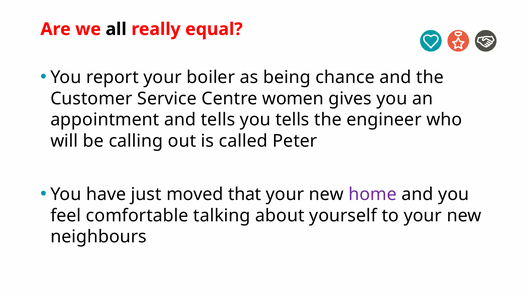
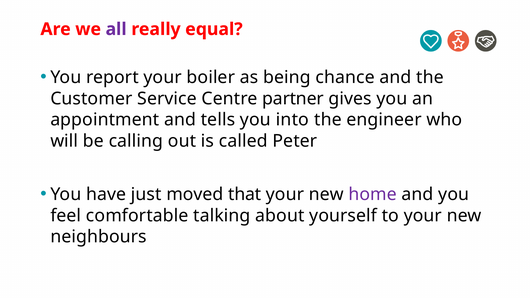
all colour: black -> purple
women: women -> partner
you tells: tells -> into
